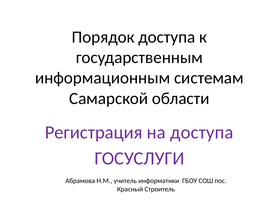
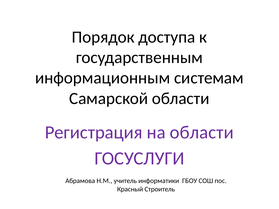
на доступа: доступа -> области
